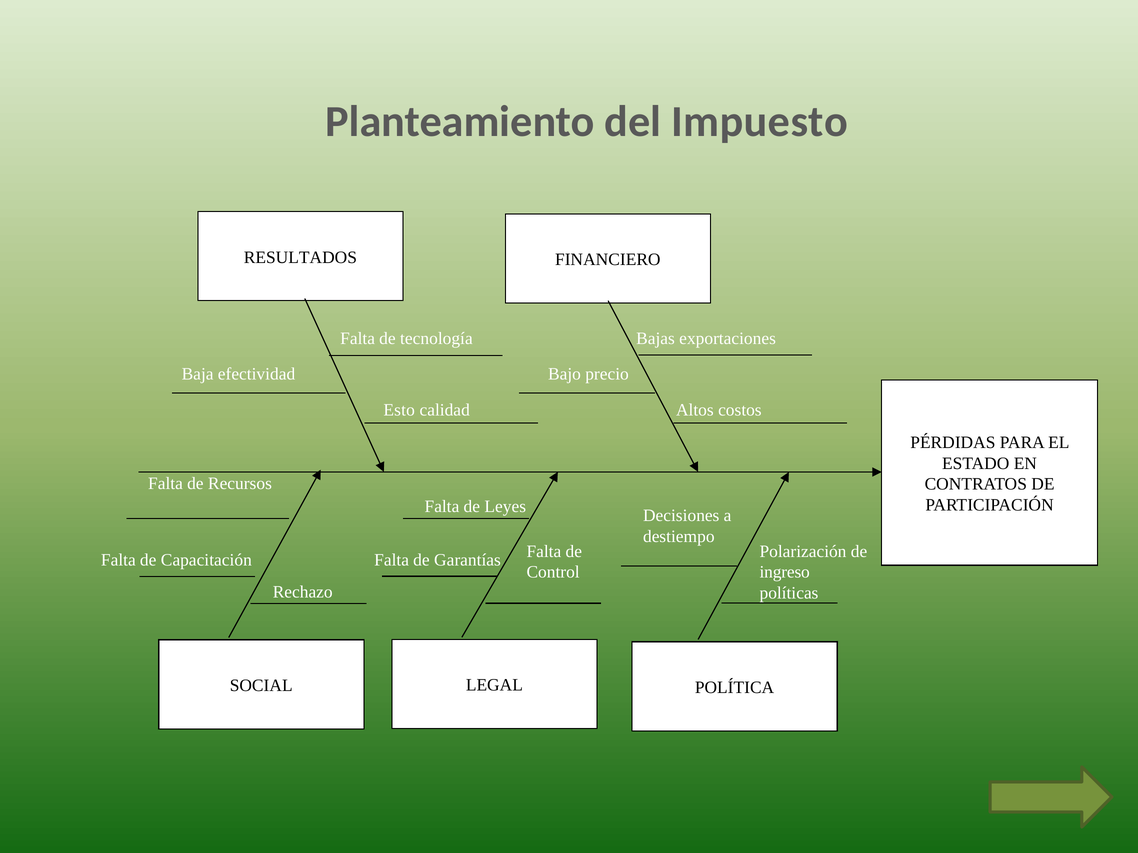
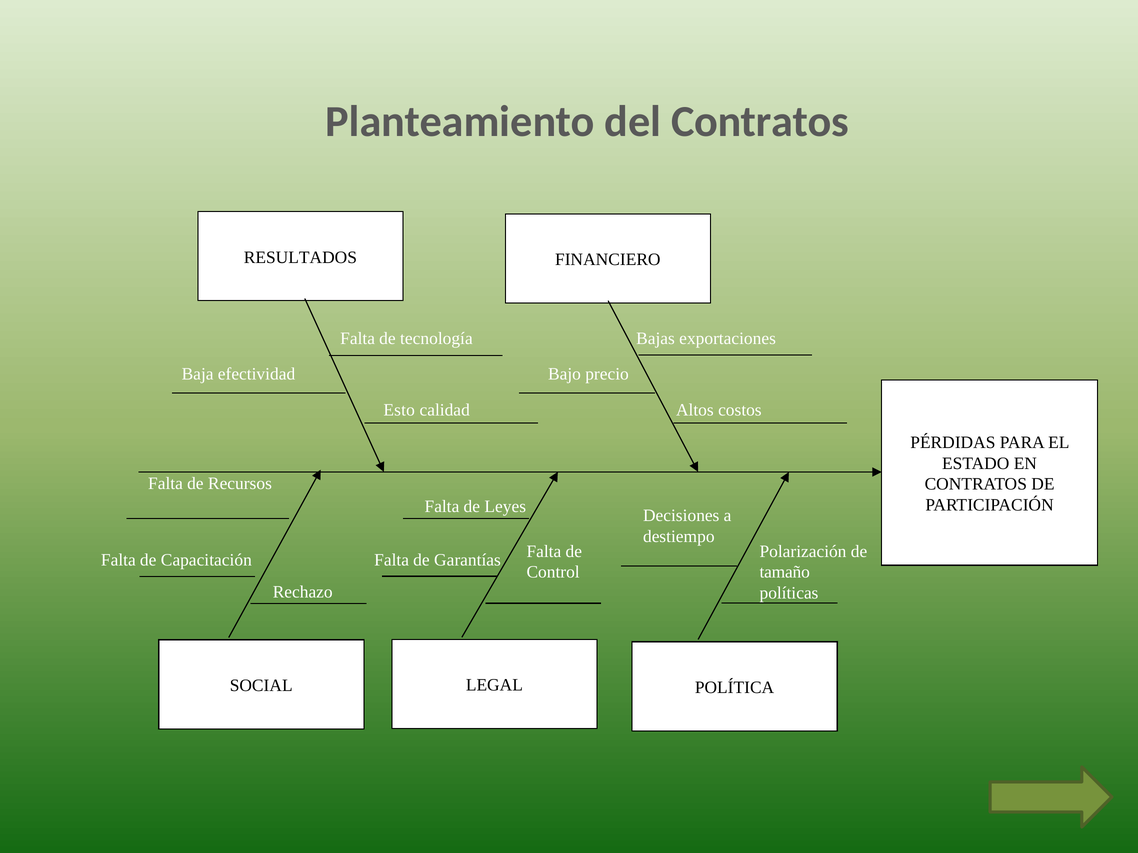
del Impuesto: Impuesto -> Contratos
ingreso: ingreso -> tamaño
